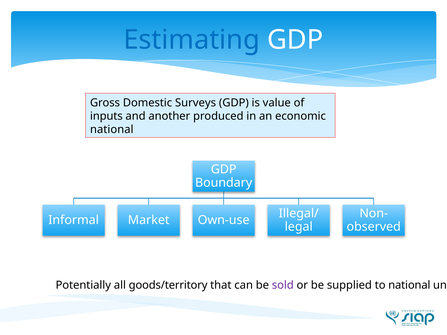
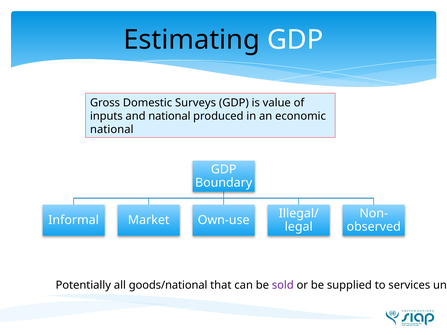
Estimating colour: blue -> black
and another: another -> national
goods/territory: goods/territory -> goods/national
to national: national -> services
